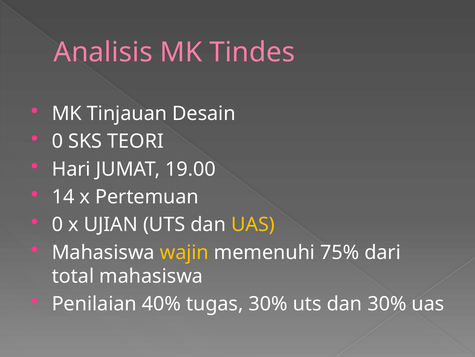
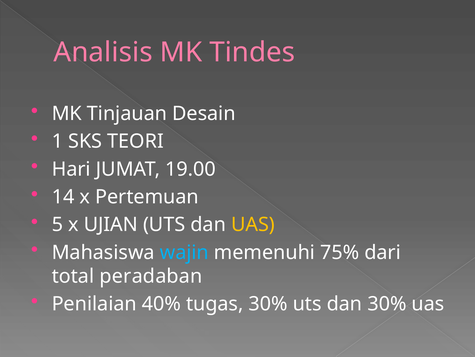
0 at (57, 141): 0 -> 1
0 at (57, 224): 0 -> 5
wajin colour: yellow -> light blue
total mahasiswa: mahasiswa -> peradaban
